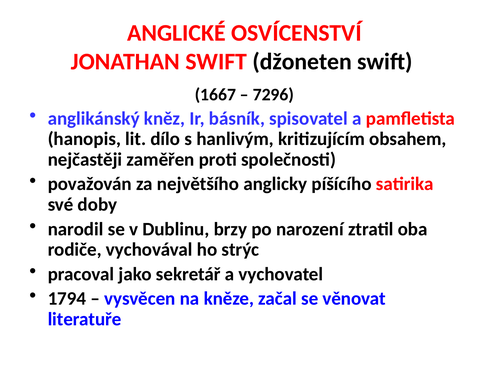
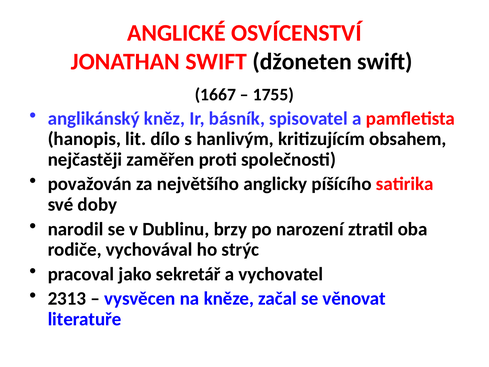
7296: 7296 -> 1755
1794: 1794 -> 2313
